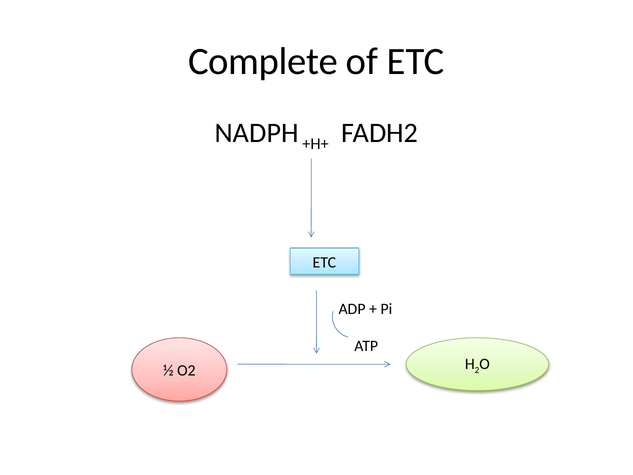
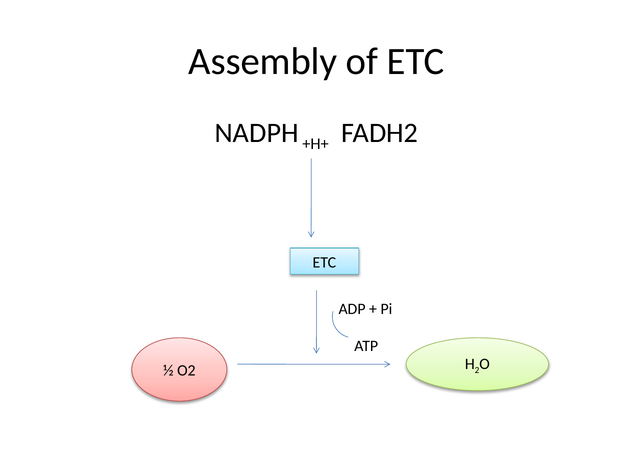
Complete: Complete -> Assembly
